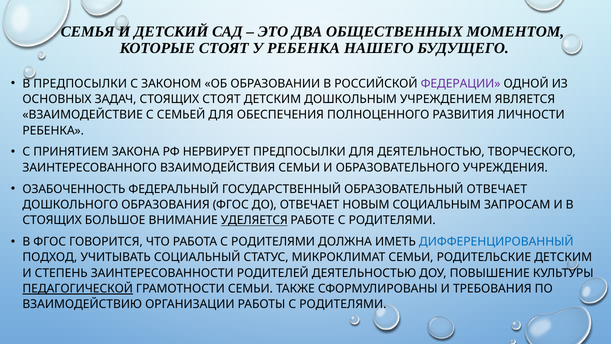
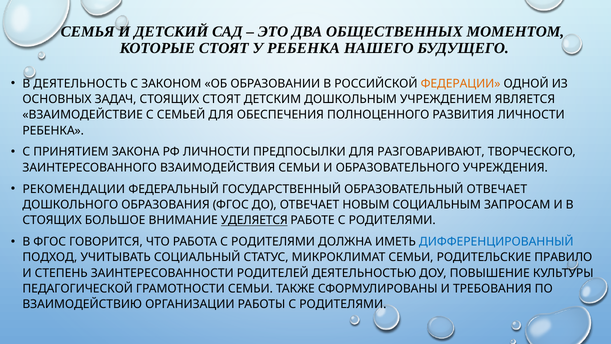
В ПРЕДПОСЫЛКИ: ПРЕДПОСЫЛКИ -> ДЕЯТЕЛЬНОСТЬ
ФЕДЕРАЦИИ colour: purple -> orange
РФ НЕРВИРУЕТ: НЕРВИРУЕТ -> ЛИЧНОСТИ
ДЛЯ ДЕЯТЕЛЬНОСТЬЮ: ДЕЯТЕЛЬНОСТЬЮ -> РАЗГОВАРИВАЮТ
ОЗАБОЧЕННОСТЬ: ОЗАБОЧЕННОСТЬ -> РЕКОМЕНДАЦИИ
РОДИТЕЛЬСКИЕ ДЕТСКИМ: ДЕТСКИМ -> ПРАВИЛО
ПЕДАГОГИЧЕСКОЙ underline: present -> none
